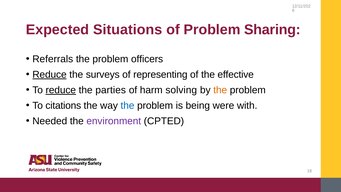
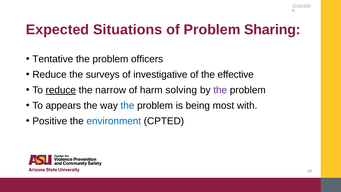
Referrals: Referrals -> Tentative
Reduce at (50, 74) underline: present -> none
representing: representing -> investigative
parties: parties -> narrow
the at (220, 90) colour: orange -> purple
citations: citations -> appears
were: were -> most
Needed: Needed -> Positive
environment colour: purple -> blue
